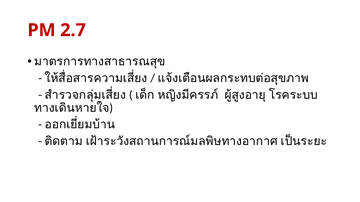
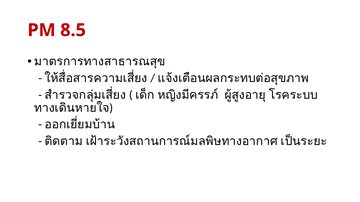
2.7: 2.7 -> 8.5
